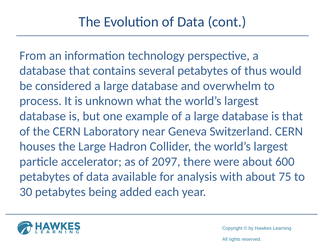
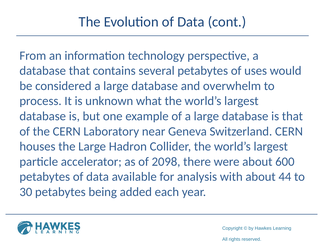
thus: thus -> uses
2097: 2097 -> 2098
75: 75 -> 44
